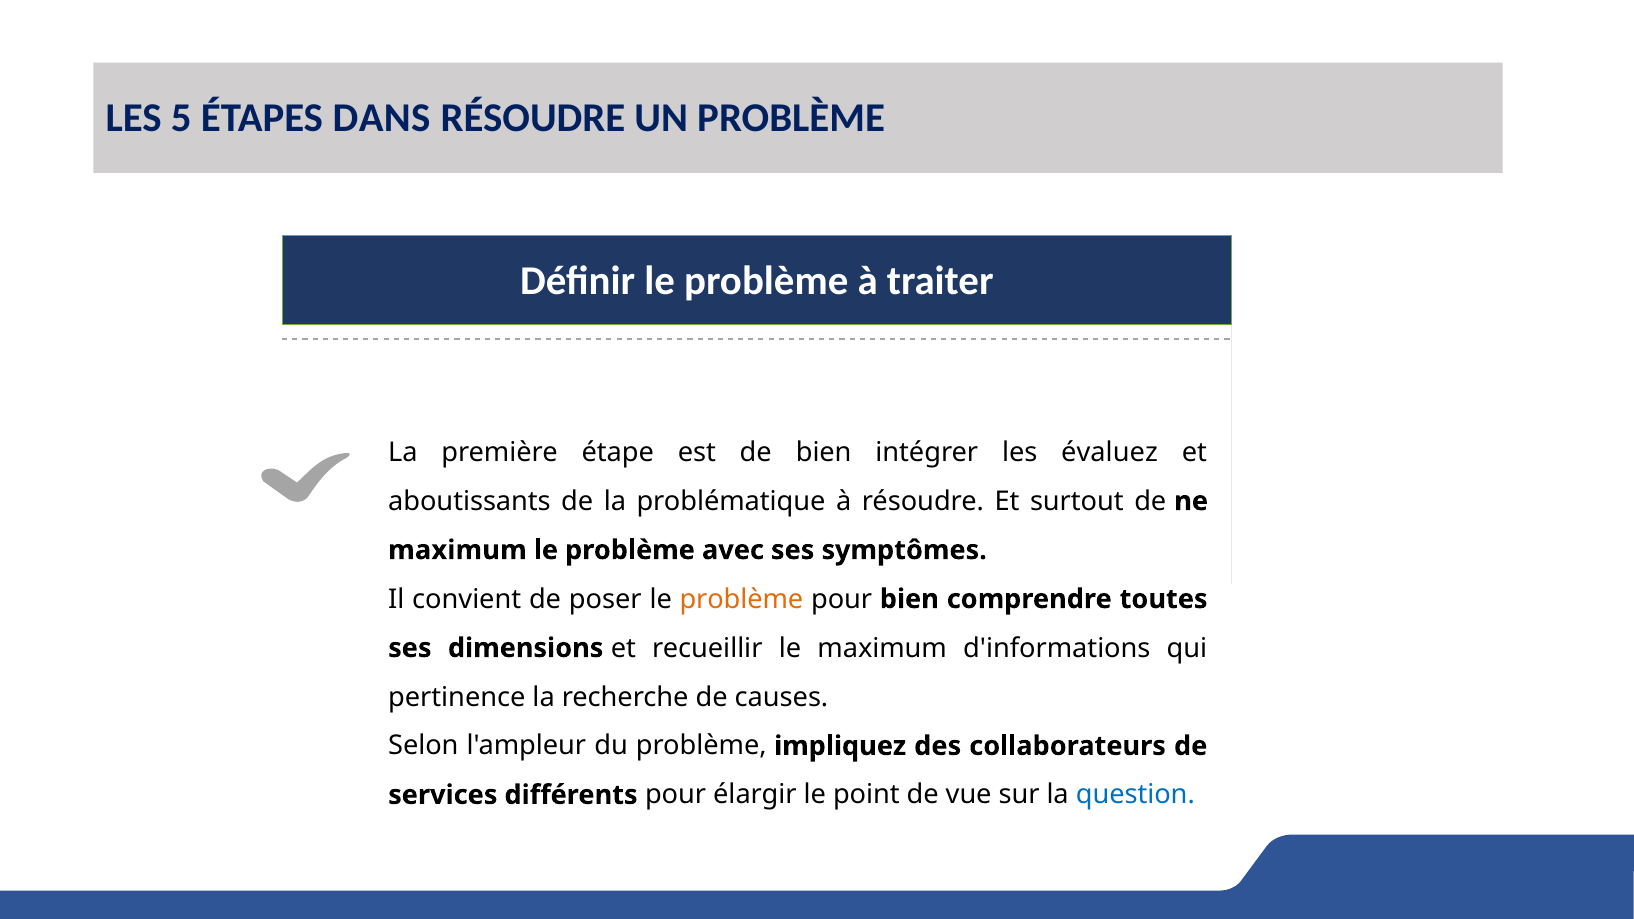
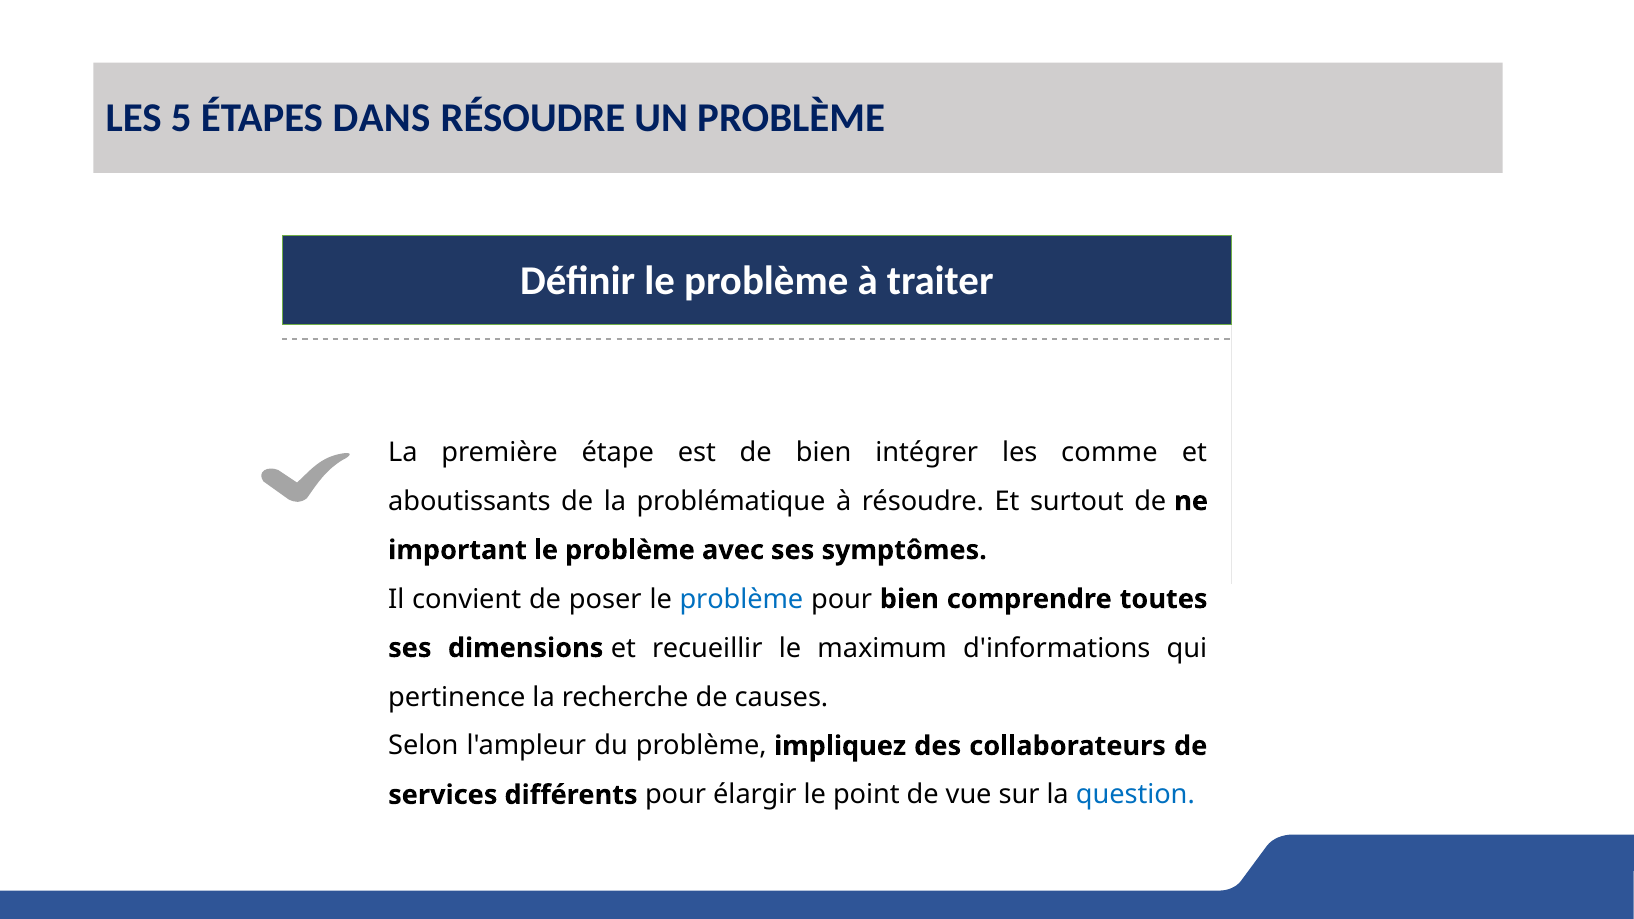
évaluez: évaluez -> comme
maximum at (457, 550): maximum -> important
problème at (741, 599) colour: orange -> blue
